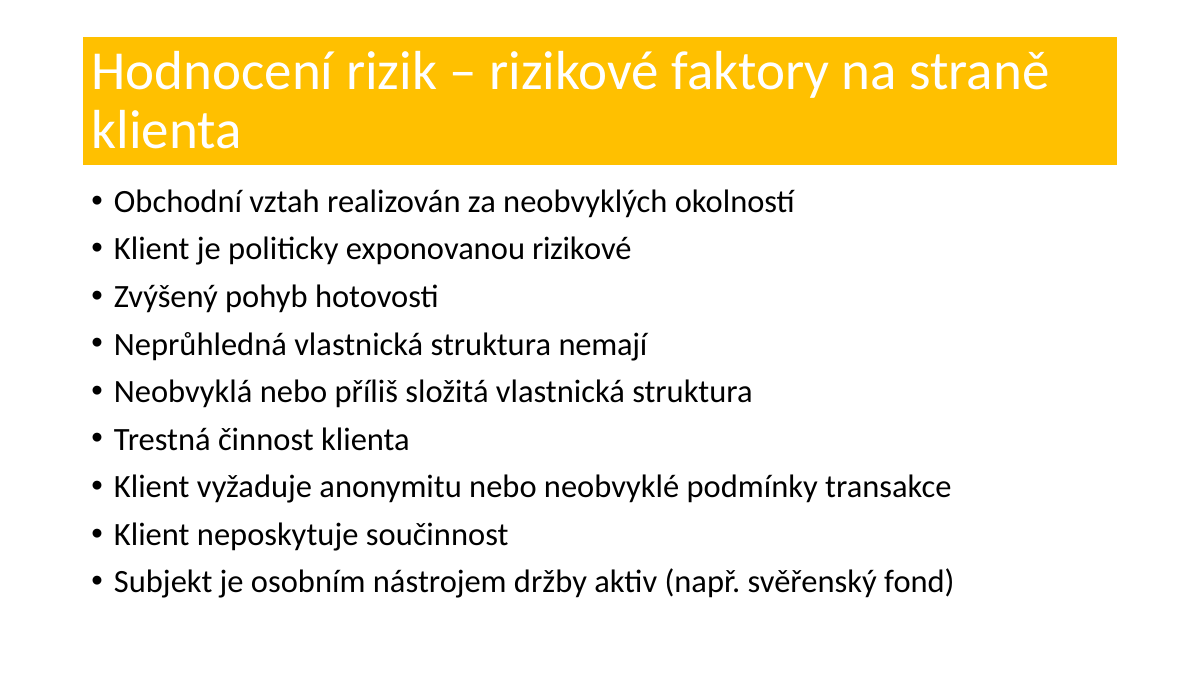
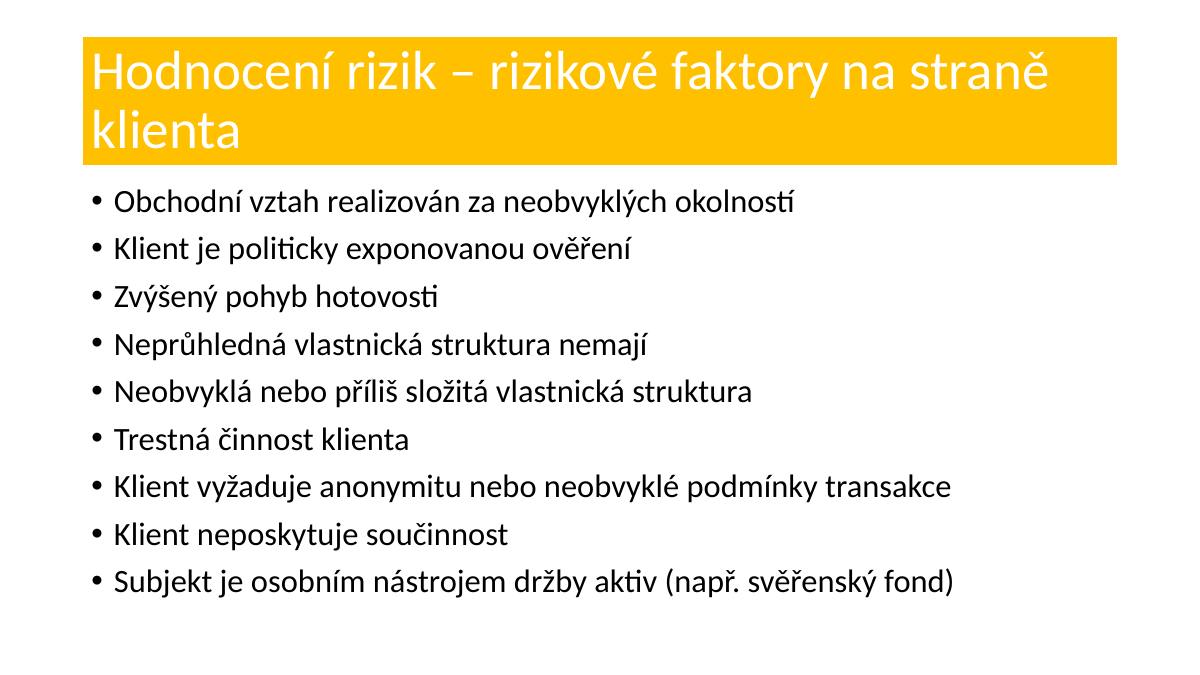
exponovanou rizikové: rizikové -> ověření
